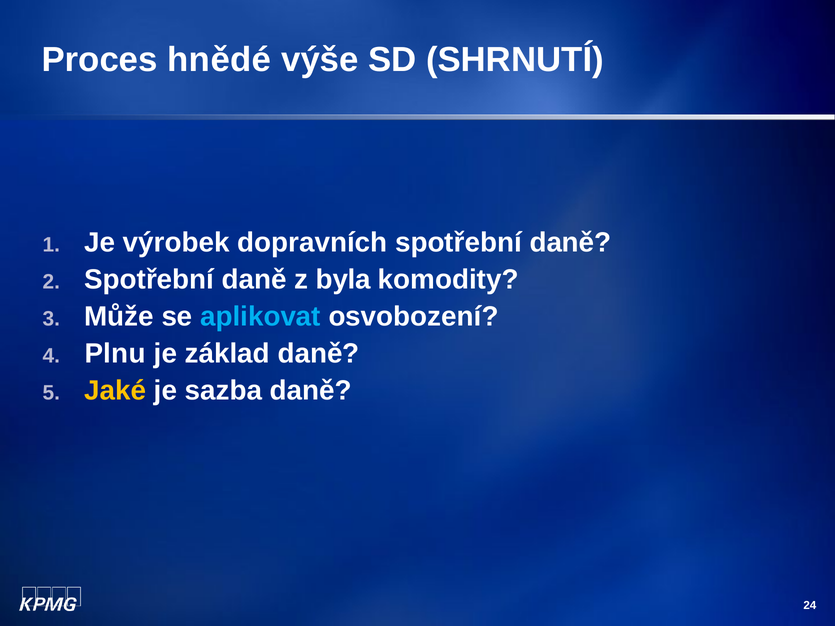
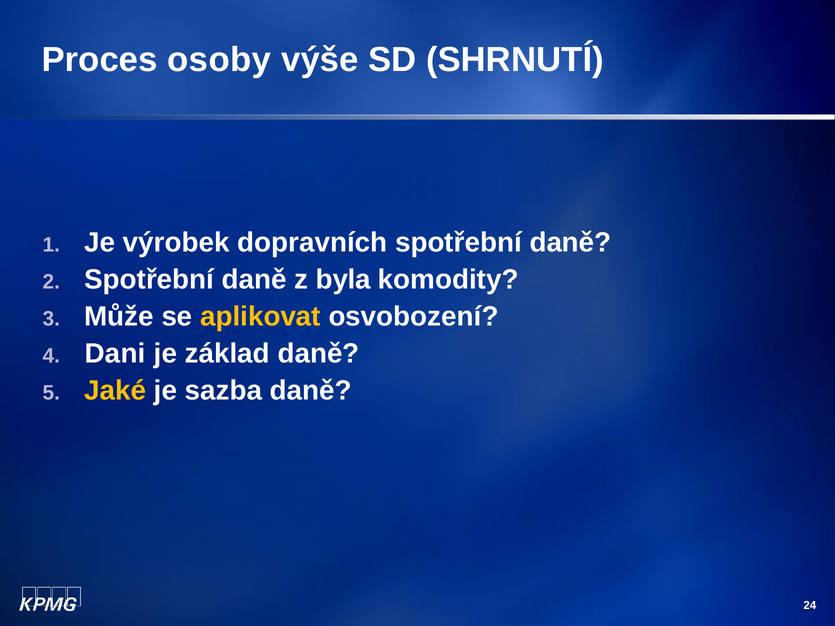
hnědé: hnědé -> osoby
aplikovat colour: light blue -> yellow
Plnu: Plnu -> Dani
